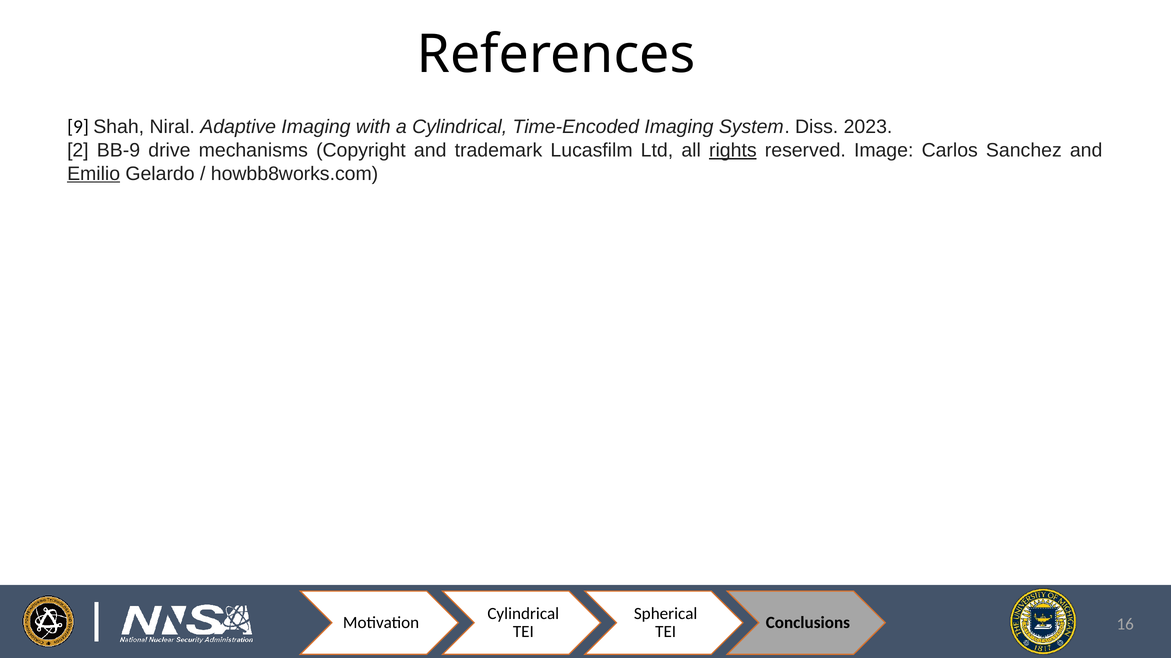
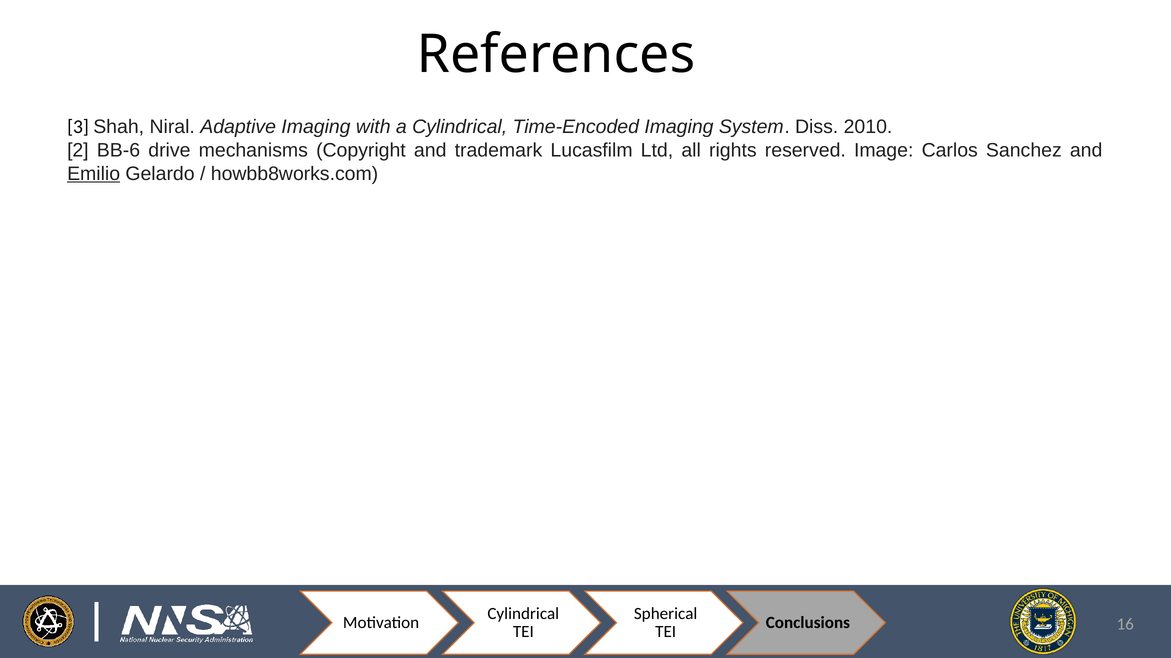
9: 9 -> 3
2023: 2023 -> 2010
BB-9: BB-9 -> BB-6
rights underline: present -> none
